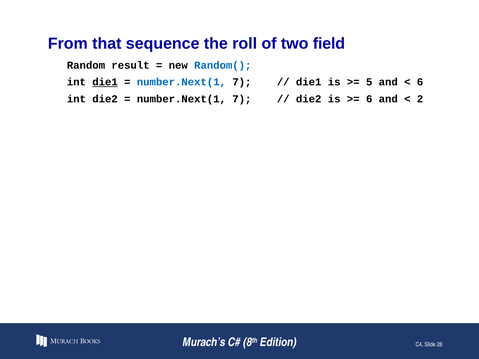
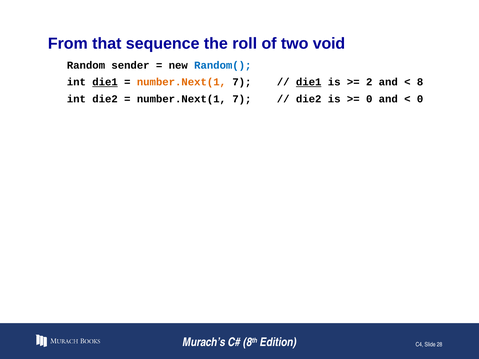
field: field -> void
result: result -> sender
number.Next(1 at (181, 82) colour: blue -> orange
die1 at (309, 82) underline: none -> present
5: 5 -> 2
6 at (420, 82): 6 -> 8
6 at (369, 99): 6 -> 0
2 at (420, 99): 2 -> 0
